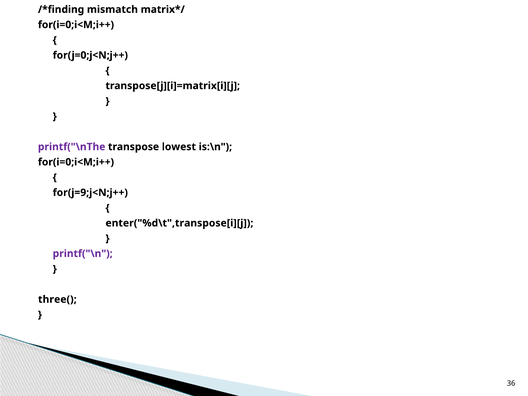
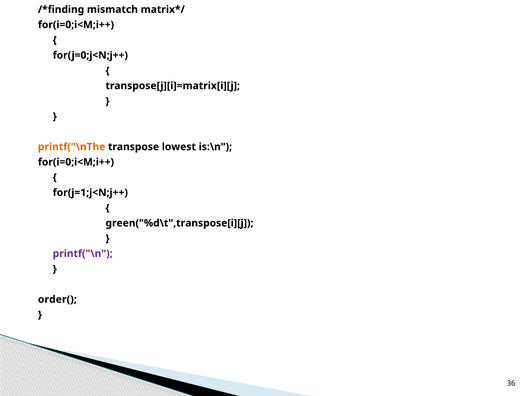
printf("\nThe colour: purple -> orange
for(j=9;j<N;j++: for(j=9;j<N;j++ -> for(j=1;j<N;j++
enter("%d\t",transpose[i][j: enter("%d\t",transpose[i][j -> green("%d\t",transpose[i][j
three(: three( -> order(
